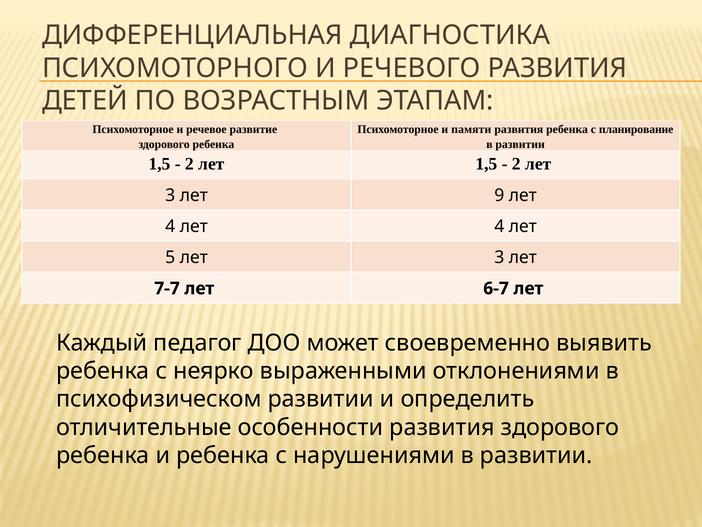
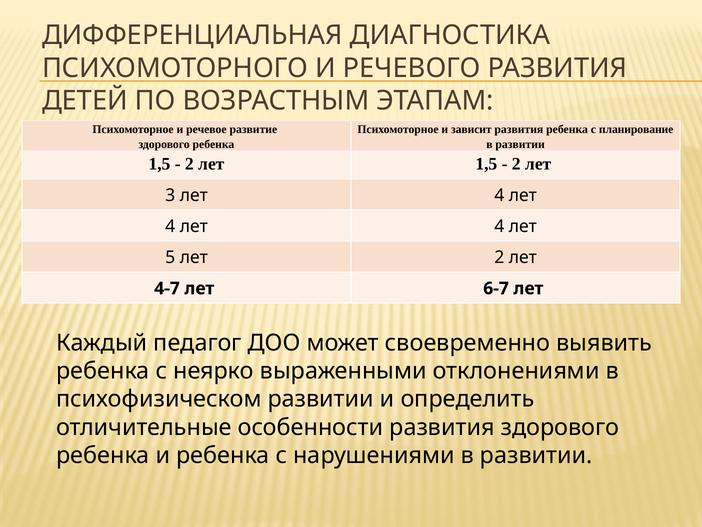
памяти: памяти -> зависит
3 лет 9: 9 -> 4
5 лет 3: 3 -> 2
7-7: 7-7 -> 4-7
